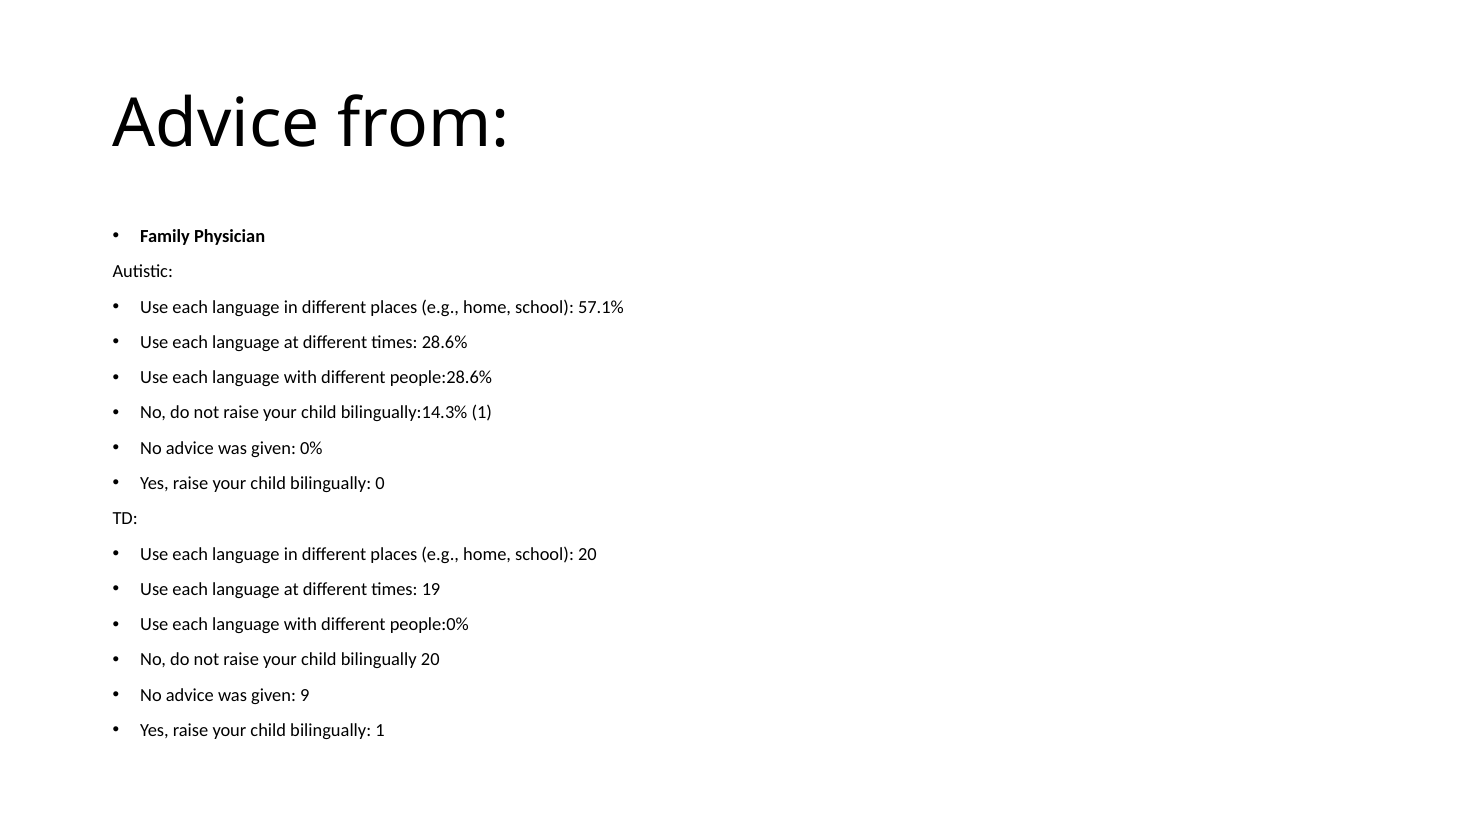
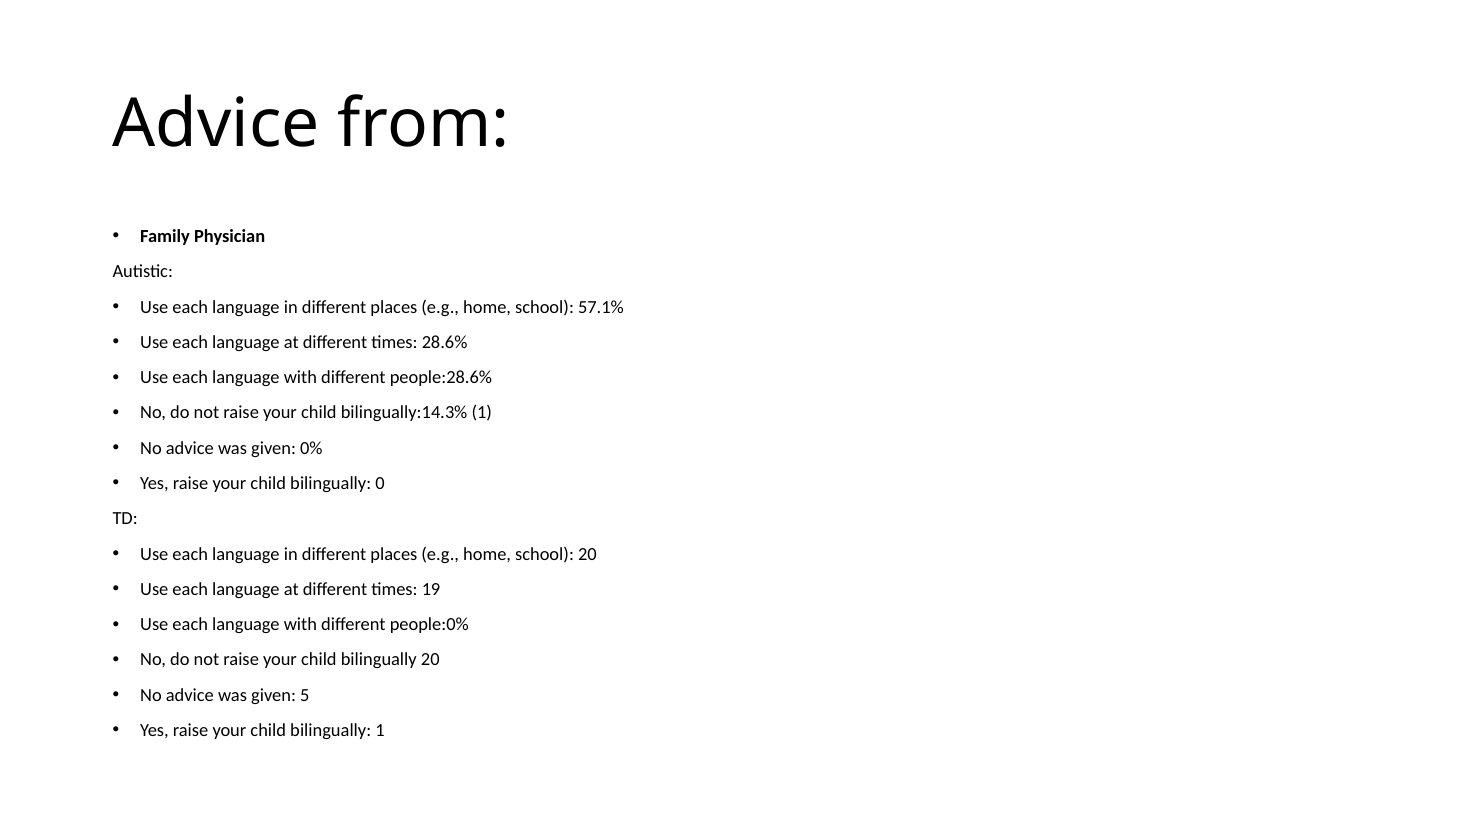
9: 9 -> 5
